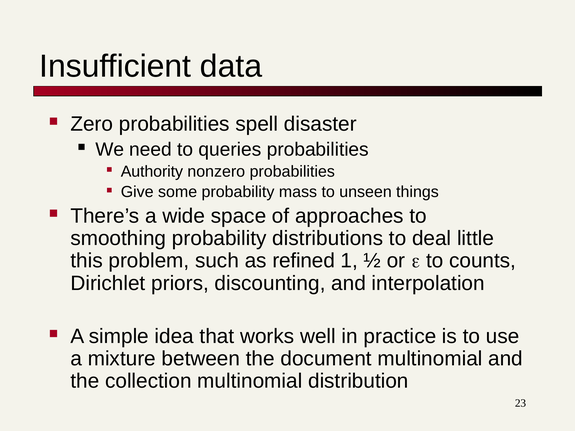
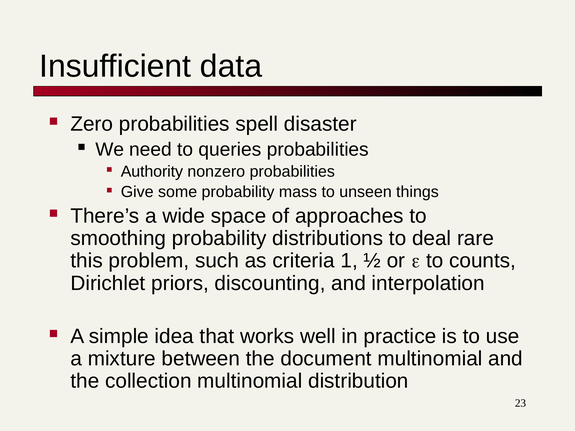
little: little -> rare
refined: refined -> criteria
